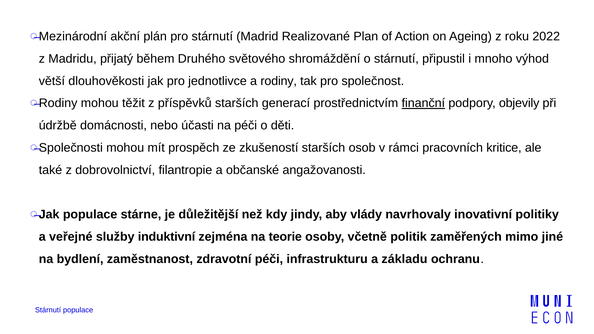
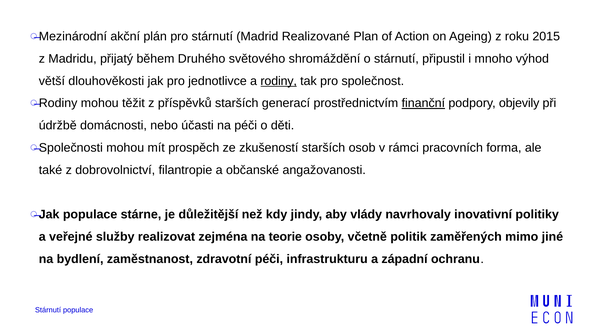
2022: 2022 -> 2015
rodiny underline: none -> present
kritice: kritice -> forma
induktivní: induktivní -> realizovat
základu: základu -> západní
